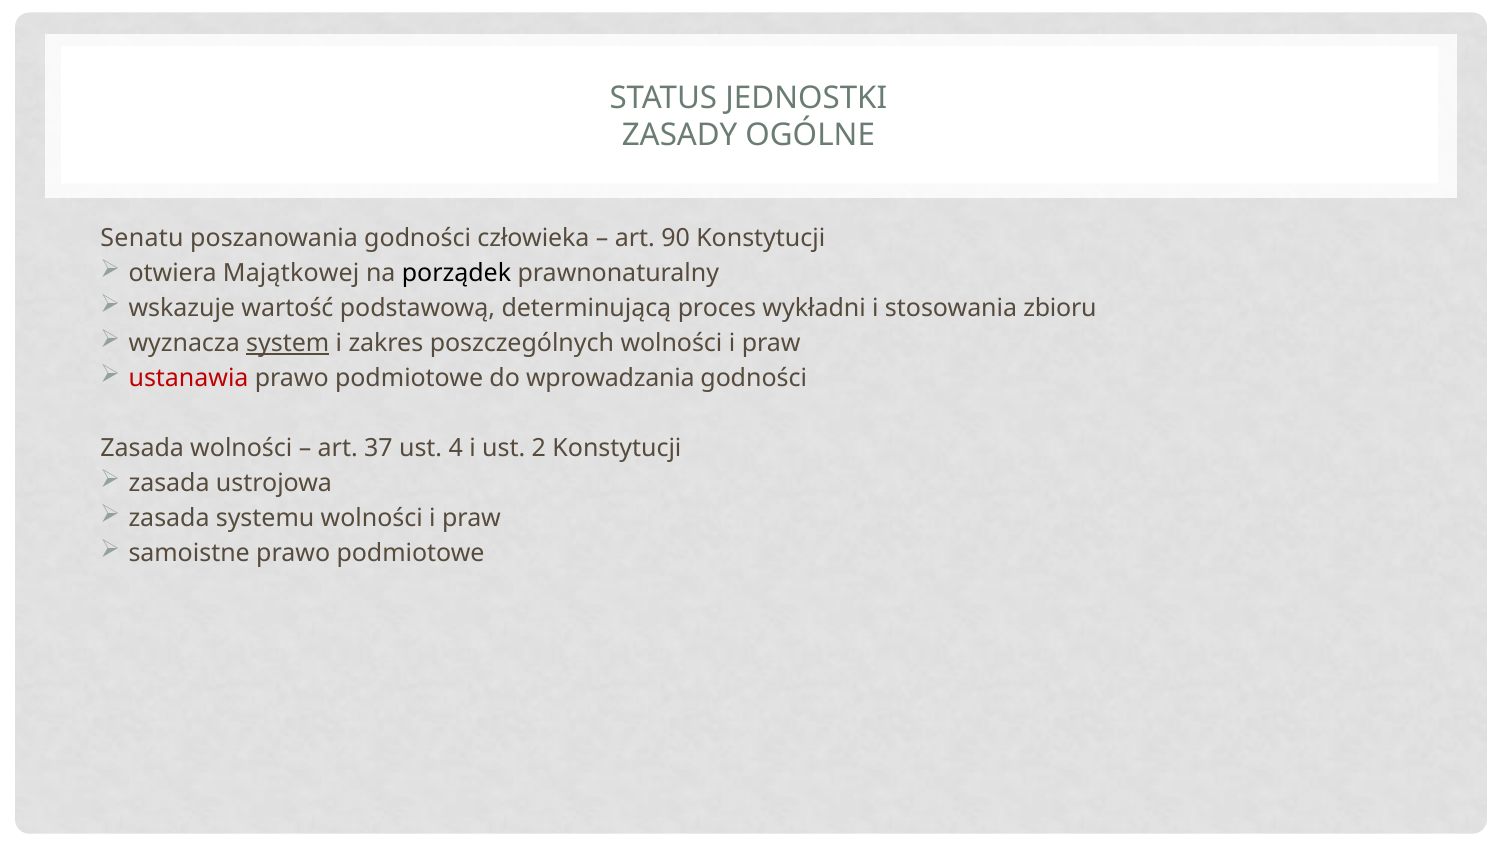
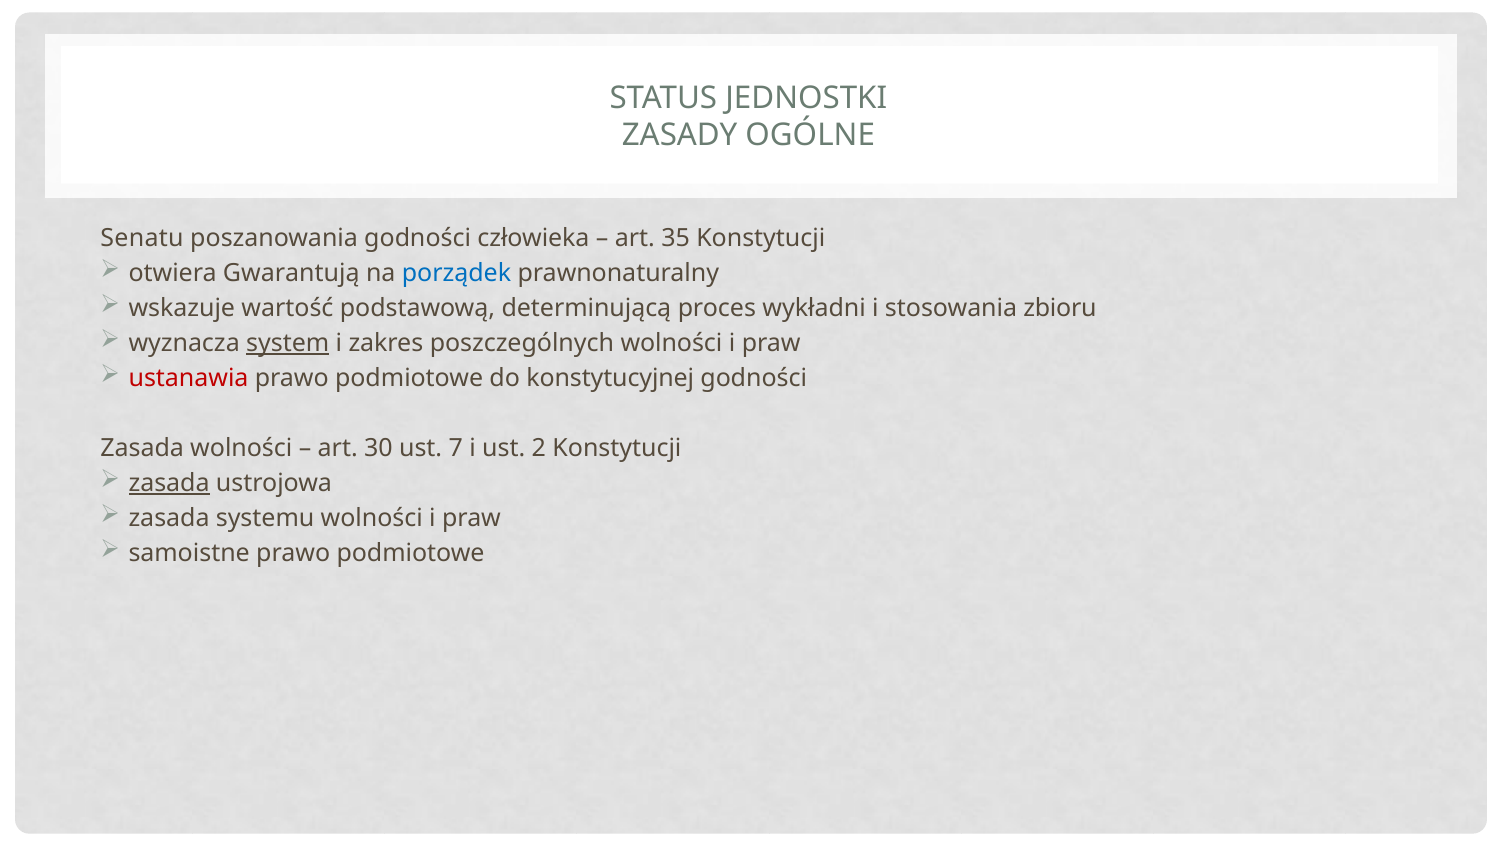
90: 90 -> 35
Majątkowej: Majątkowej -> Gwarantują
porządek colour: black -> blue
wprowadzania: wprowadzania -> konstytucyjnej
37: 37 -> 30
4: 4 -> 7
zasada at (169, 483) underline: none -> present
